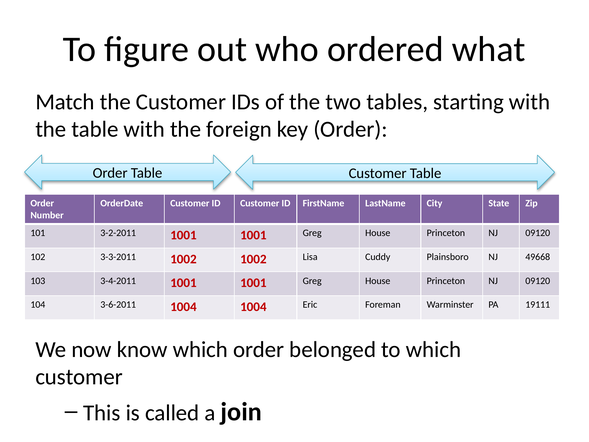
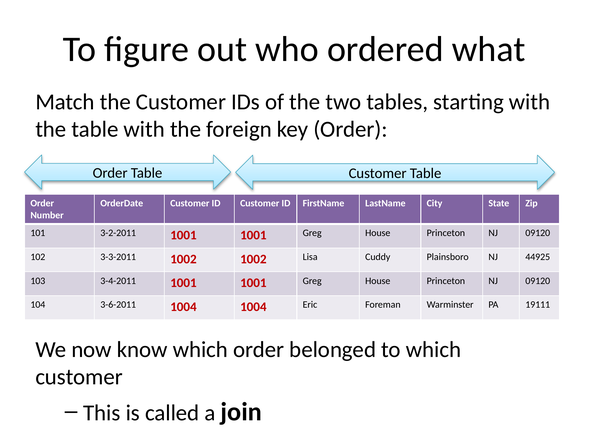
49668: 49668 -> 44925
